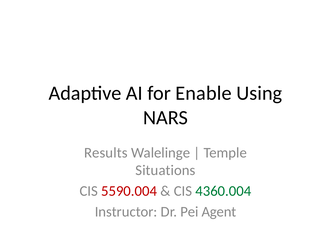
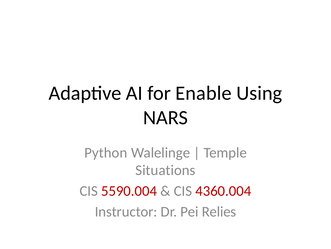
Results: Results -> Python
4360.004 colour: green -> red
Agent: Agent -> Relies
